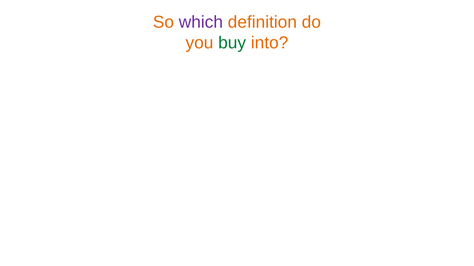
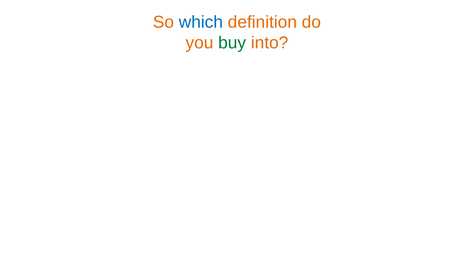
which colour: purple -> blue
